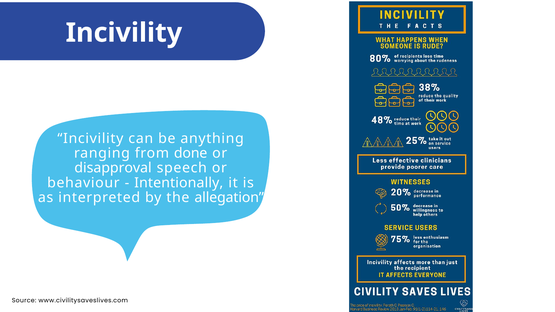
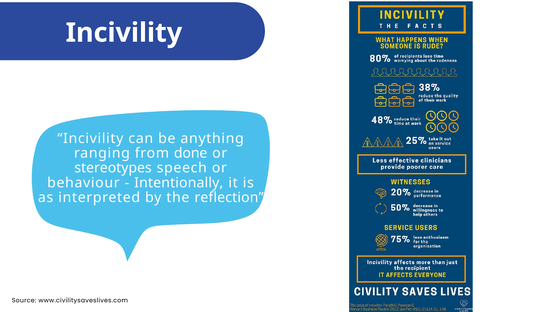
disapproval: disapproval -> stereotypes
allegation: allegation -> reflection
